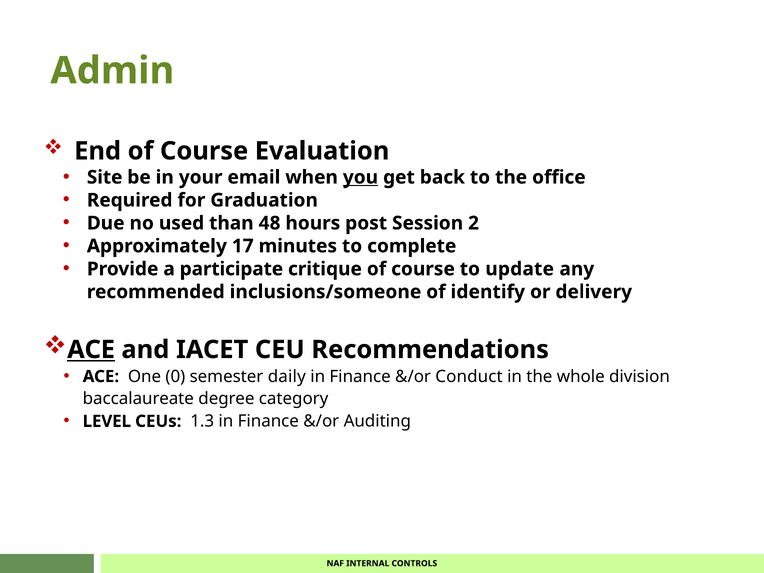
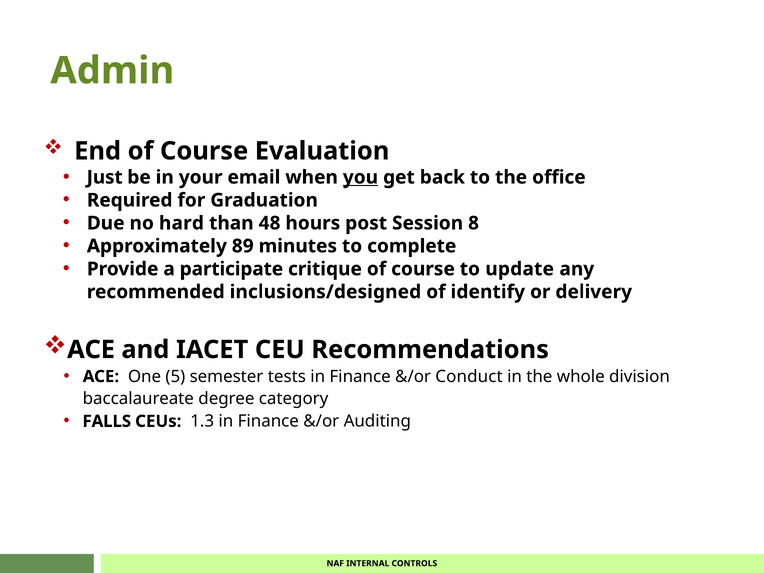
Site: Site -> Just
used: used -> hard
2: 2 -> 8
17: 17 -> 89
inclusions/someone: inclusions/someone -> inclusions/designed
ACE at (91, 350) underline: present -> none
0: 0 -> 5
daily: daily -> tests
LEVEL: LEVEL -> FALLS
